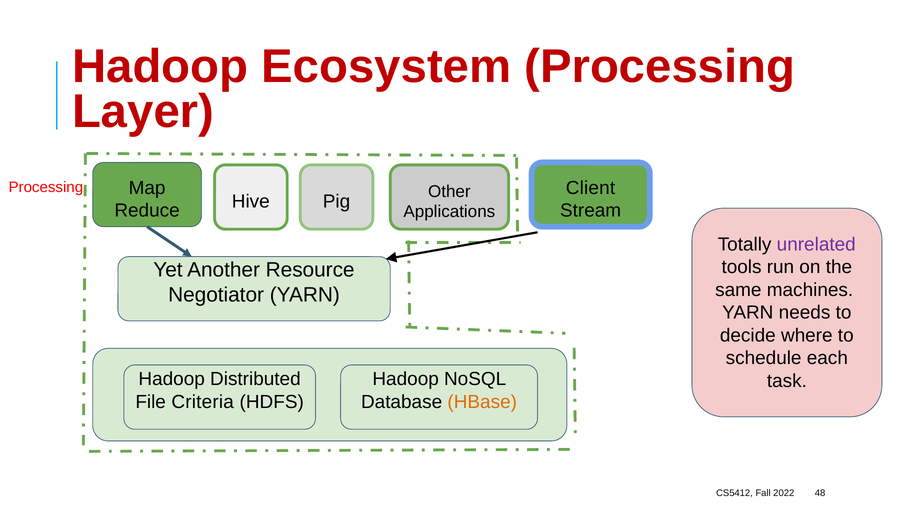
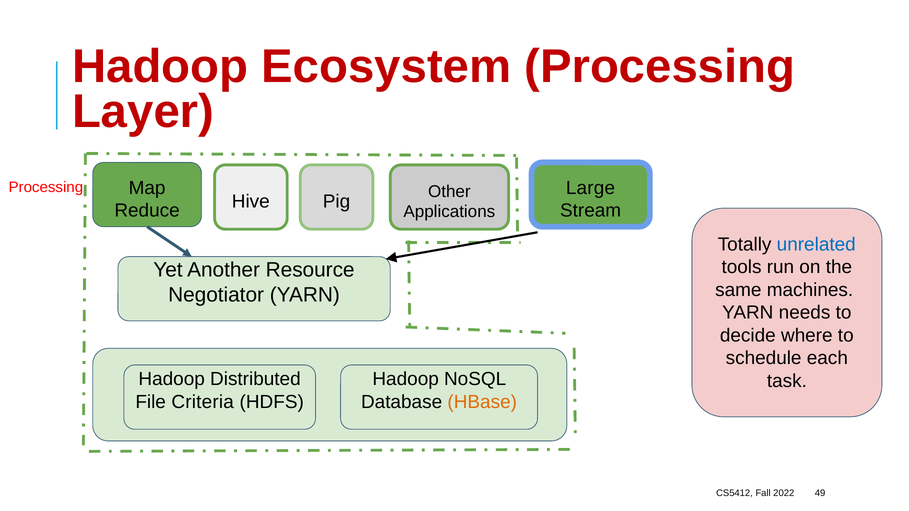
Client: Client -> Large
unrelated colour: purple -> blue
48: 48 -> 49
